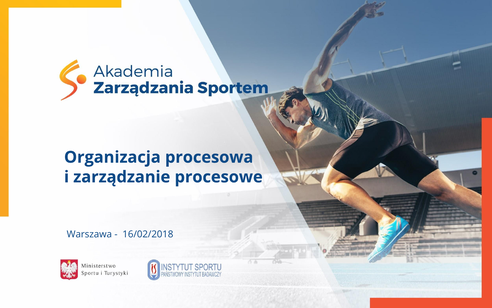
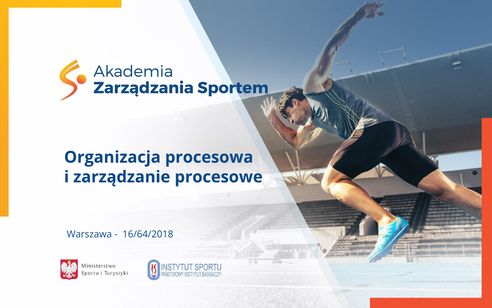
16/02/2018: 16/02/2018 -> 16/64/2018
